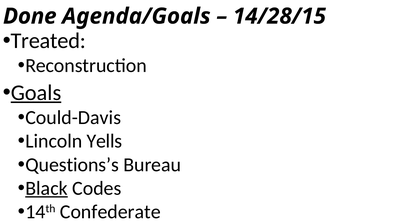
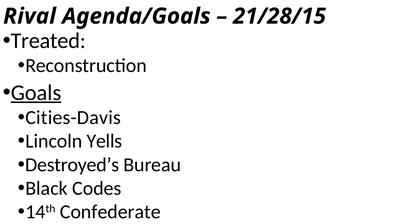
Done: Done -> Rival
14/28/15: 14/28/15 -> 21/28/15
Could-Davis: Could-Davis -> Cities-Davis
Questions’s: Questions’s -> Destroyed’s
Black underline: present -> none
